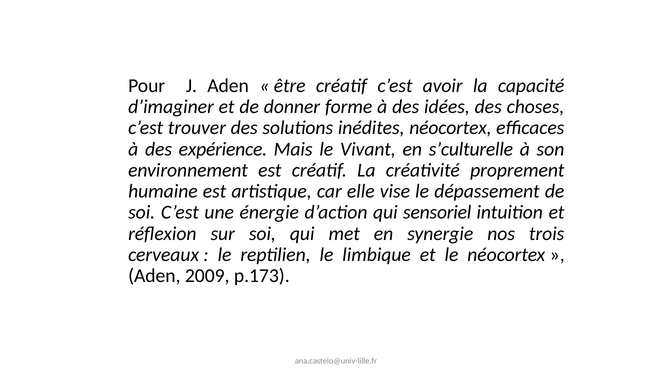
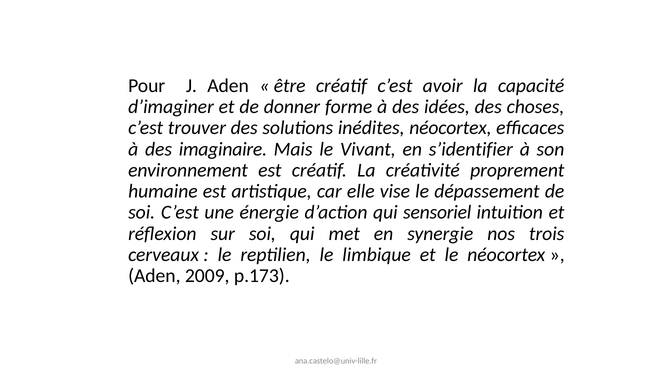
expérience: expérience -> imaginaire
s’culturelle: s’culturelle -> s’identifier
